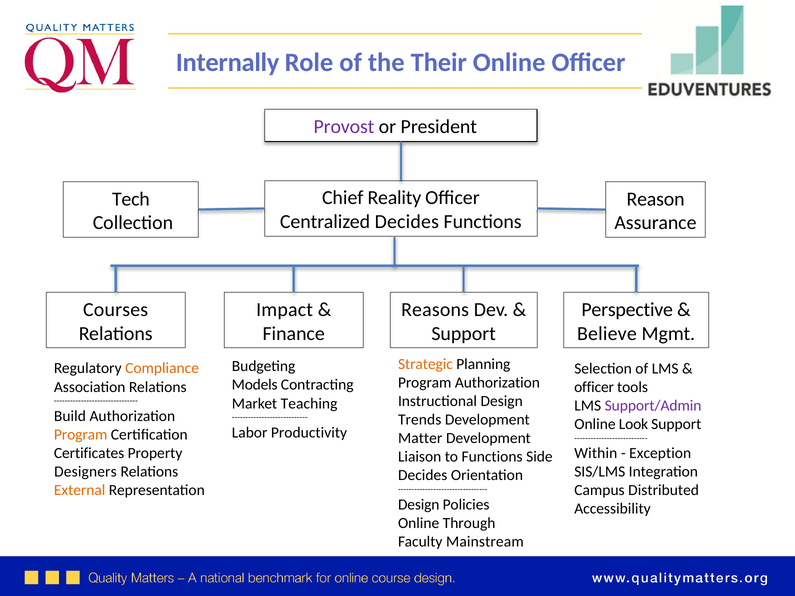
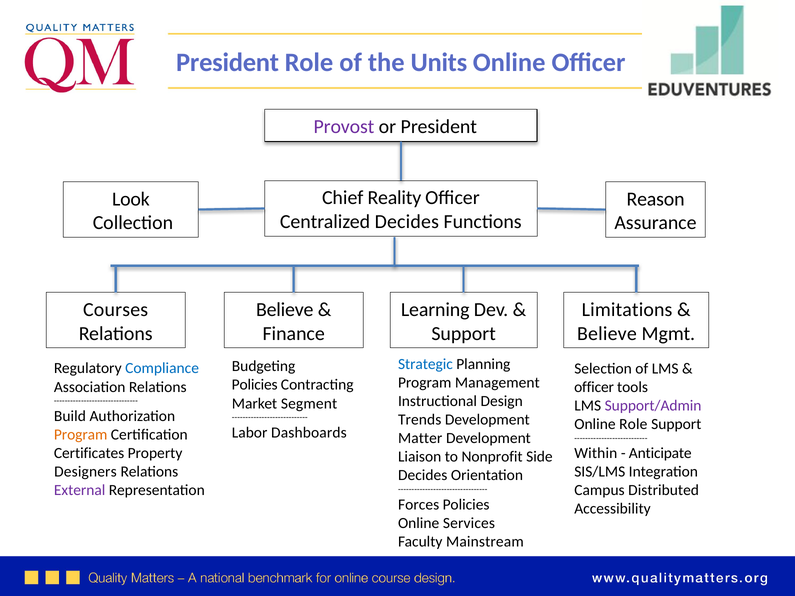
Internally at (228, 62): Internally -> President
Their: Their -> Units
Tech: Tech -> Look
Impact at (285, 310): Impact -> Believe
Reasons: Reasons -> Learning
Perspective: Perspective -> Limitations
Strategic colour: orange -> blue
Compliance colour: orange -> blue
Program Authorization: Authorization -> Management
Models at (255, 385): Models -> Policies
Teaching: Teaching -> Segment
Online Look: Look -> Role
Productivity: Productivity -> Dashboards
Exception: Exception -> Anticipate
to Functions: Functions -> Nonprofit
External colour: orange -> purple
Design at (419, 505): Design -> Forces
Through: Through -> Services
